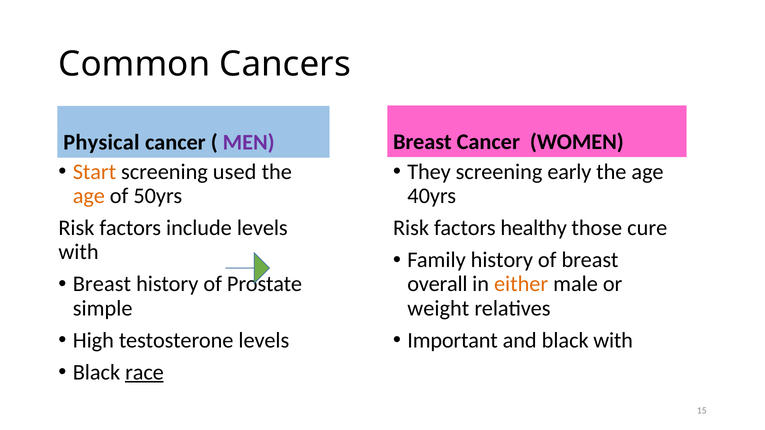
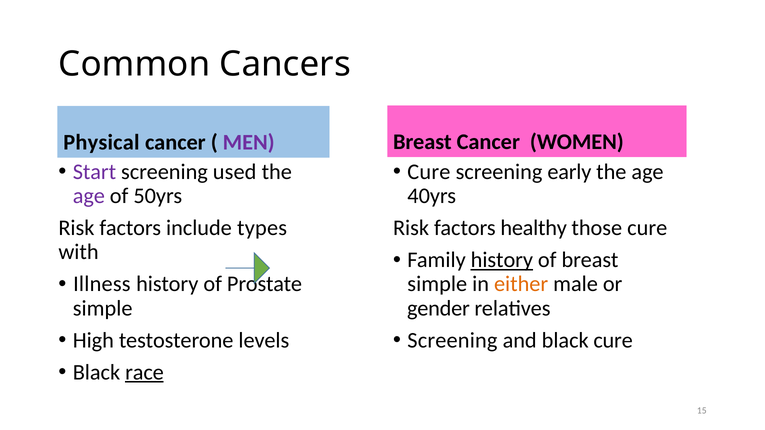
Start colour: orange -> purple
They at (429, 172): They -> Cure
age at (89, 196) colour: orange -> purple
include levels: levels -> types
history at (502, 260) underline: none -> present
Breast at (102, 284): Breast -> Illness
overall at (437, 284): overall -> simple
weight: weight -> gender
Important at (453, 341): Important -> Screening
black with: with -> cure
